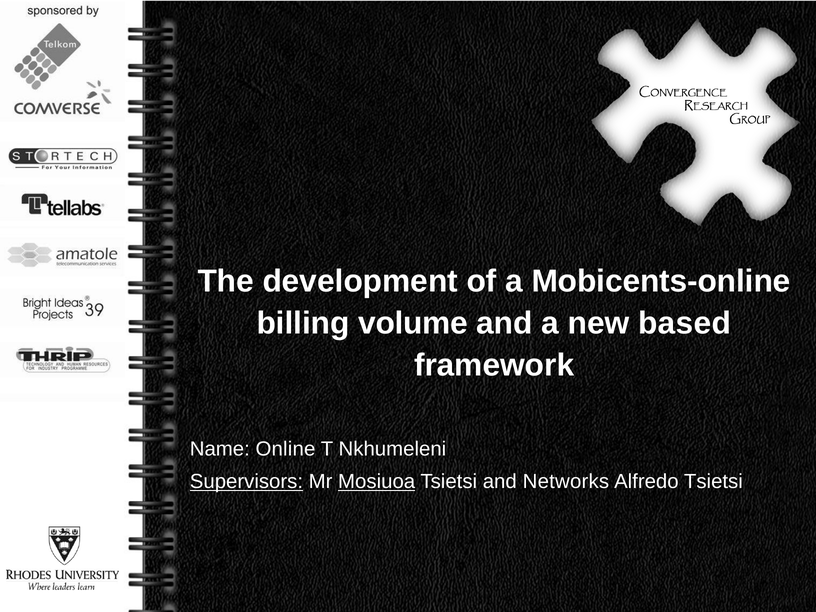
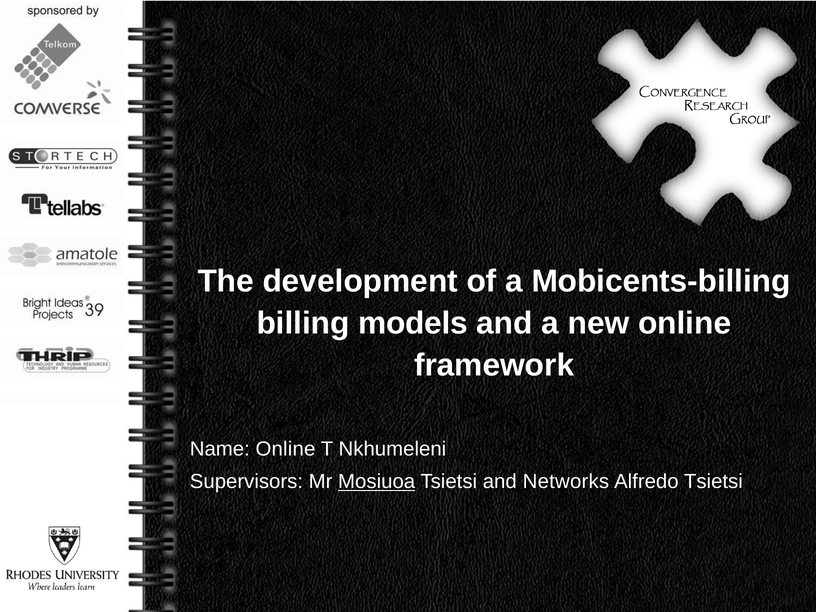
Mobicents-online: Mobicents-online -> Mobicents-billing
volume: volume -> models
new based: based -> online
Supervisors underline: present -> none
